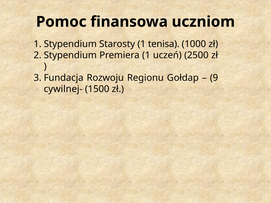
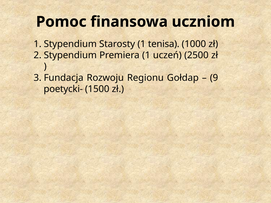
cywilnej-: cywilnej- -> poetycki-
